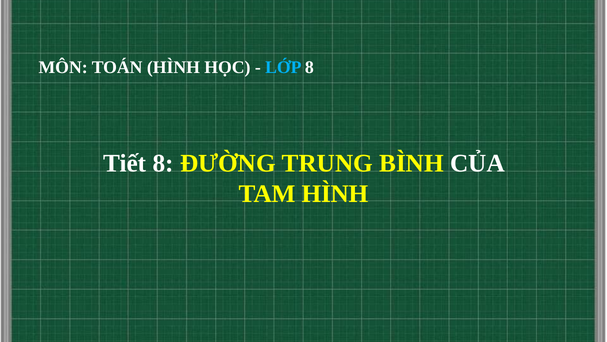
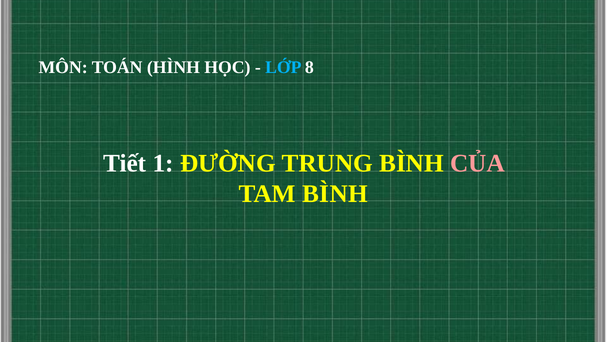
Tiết 8: 8 -> 1
CỦA colour: white -> pink
TAM HÌNH: HÌNH -> BÌNH
